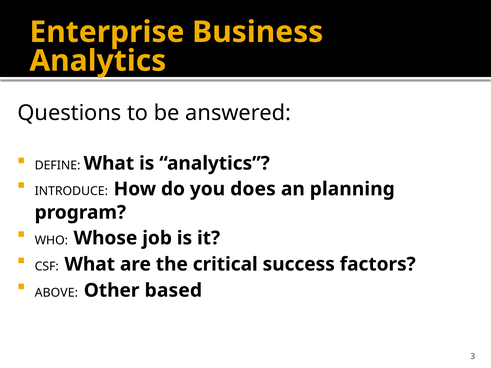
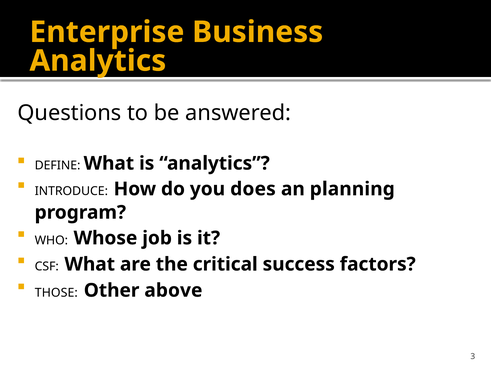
ABOVE: ABOVE -> THOSE
based: based -> above
